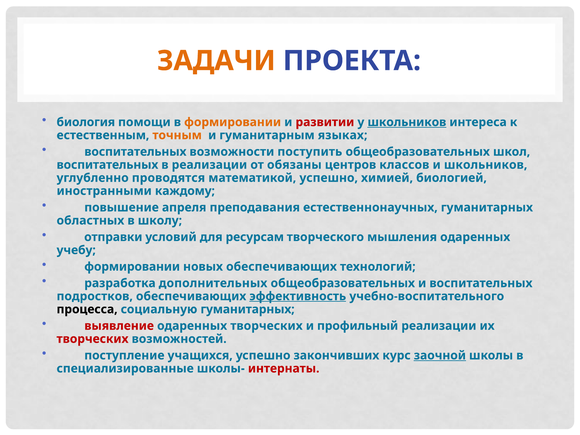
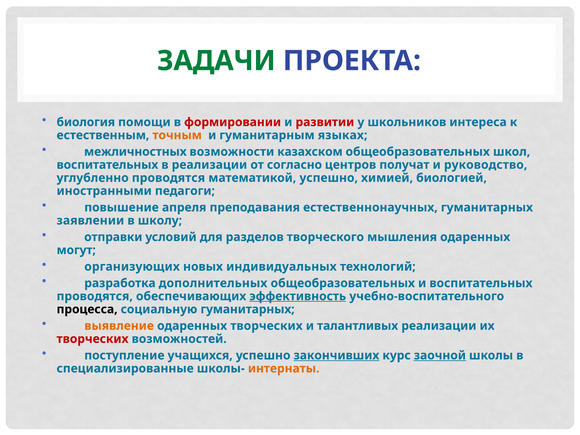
ЗАДАЧИ colour: orange -> green
формировании at (233, 122) colour: orange -> red
школьников at (407, 122) underline: present -> none
воспитательных at (135, 152): воспитательных -> межличностных
поступить: поступить -> казахском
обязаны: обязаны -> согласно
классов: классов -> получат
и школьников: школьников -> руководство
каждому: каждому -> педагоги
областных: областных -> заявлении
ресурсам: ресурсам -> разделов
учебу: учебу -> могут
формировании at (132, 267): формировании -> организующих
новых обеспечивающих: обеспечивающих -> индивидуальных
подростков at (95, 296): подростков -> проводятся
выявление colour: red -> orange
профильный: профильный -> талантливых
закончивших underline: none -> present
интернаты colour: red -> orange
